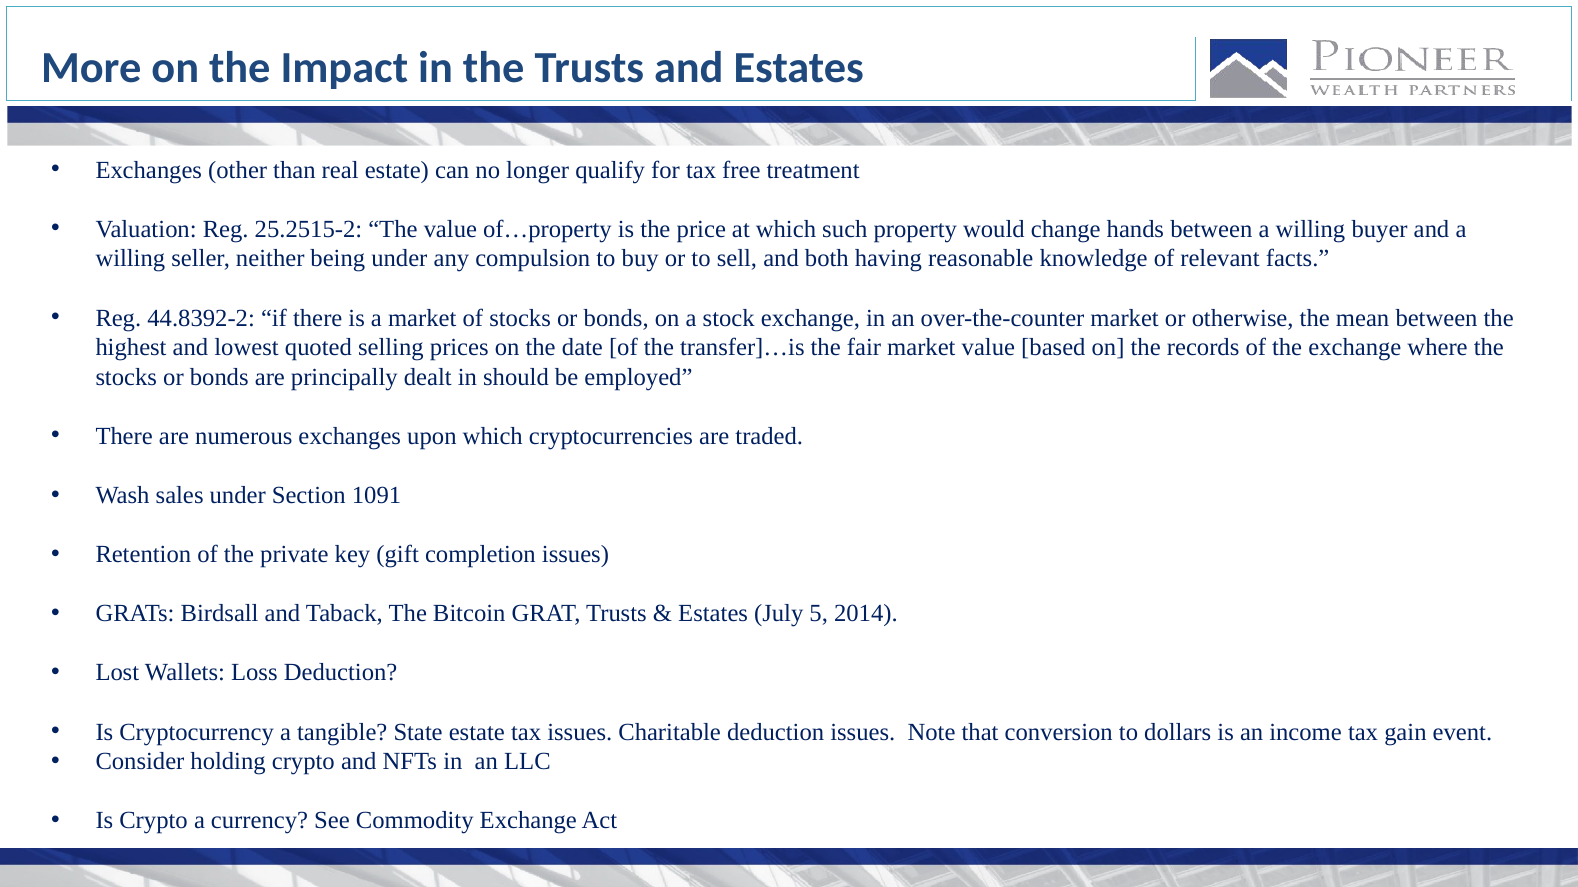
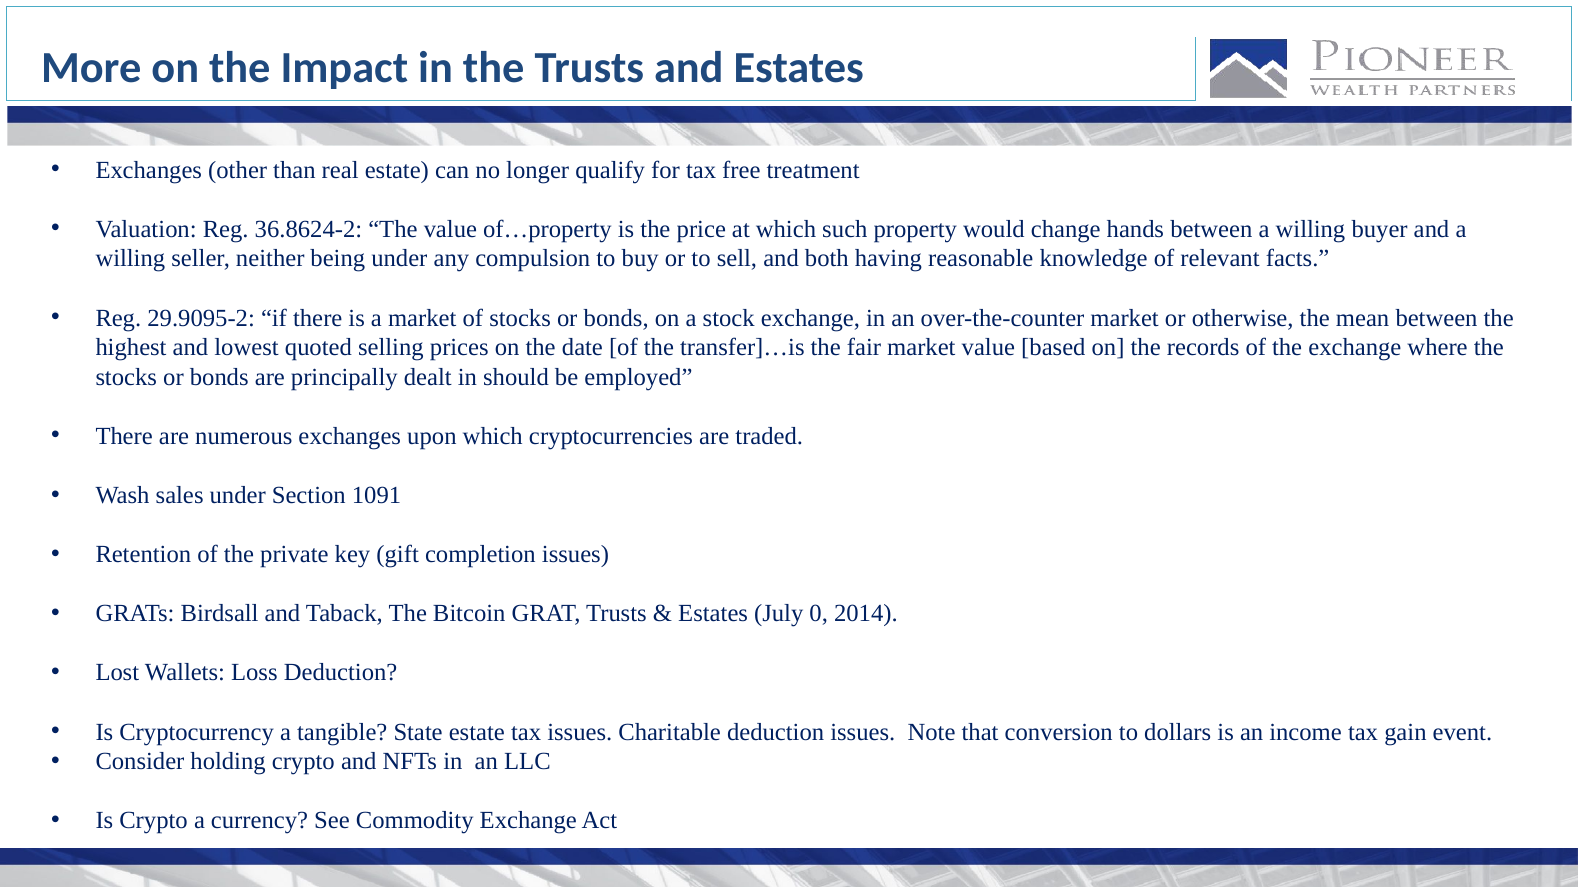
25.2515-2: 25.2515-2 -> 36.8624-2
44.8392-2: 44.8392-2 -> 29.9095-2
July 5: 5 -> 0
